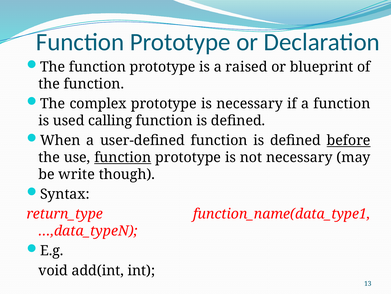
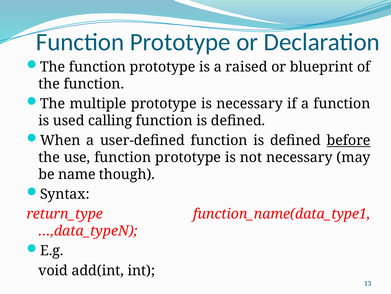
complex: complex -> multiple
function at (123, 157) underline: present -> none
write: write -> name
